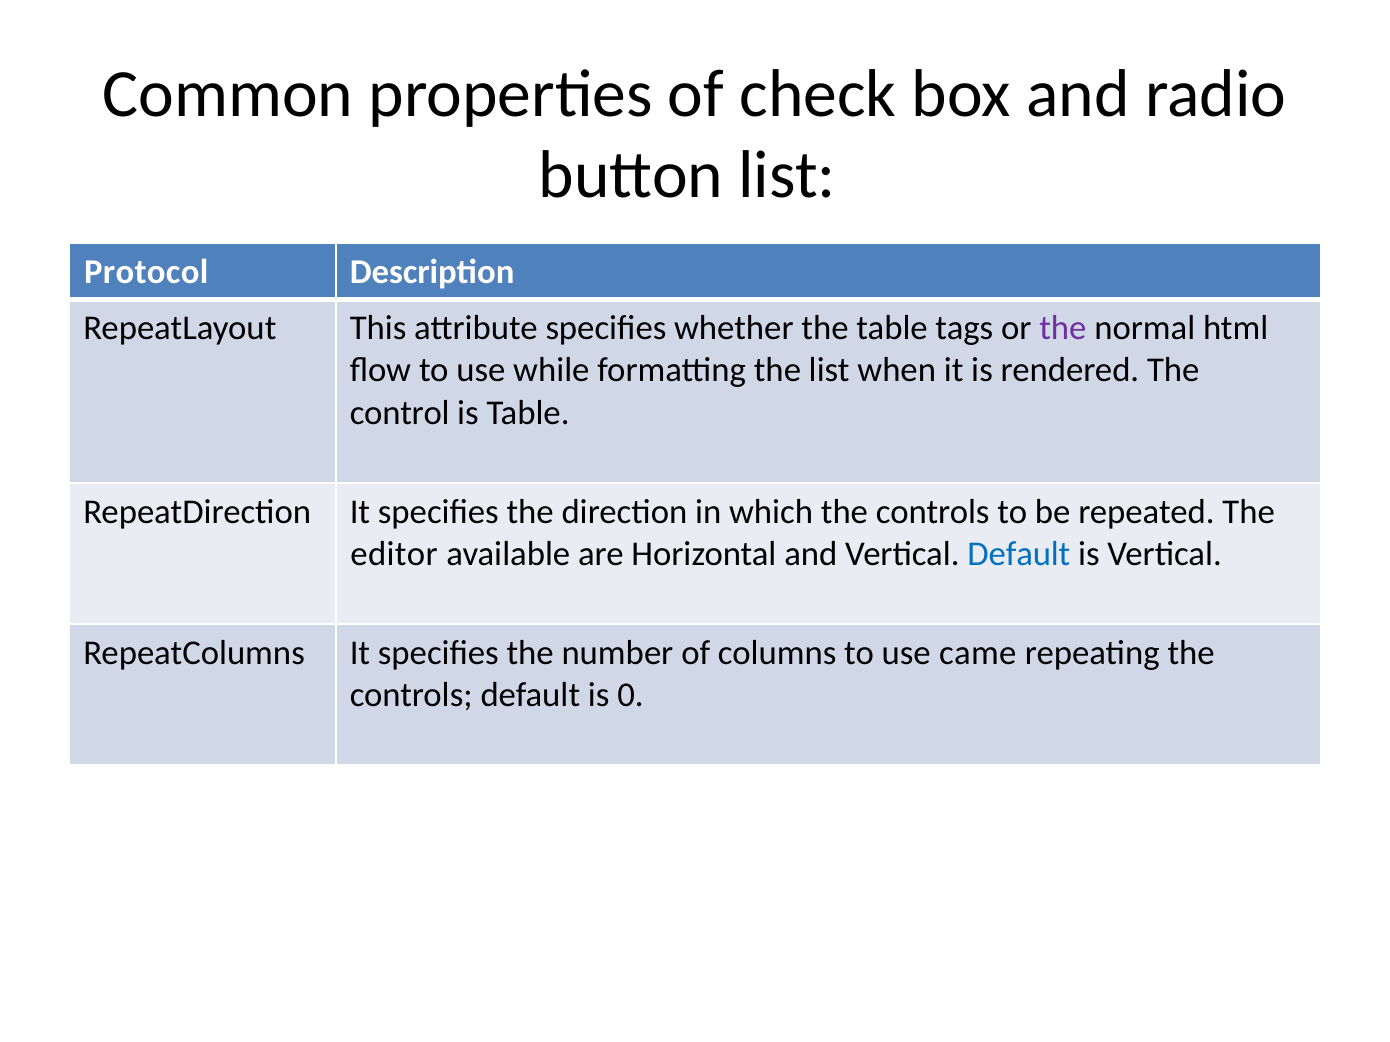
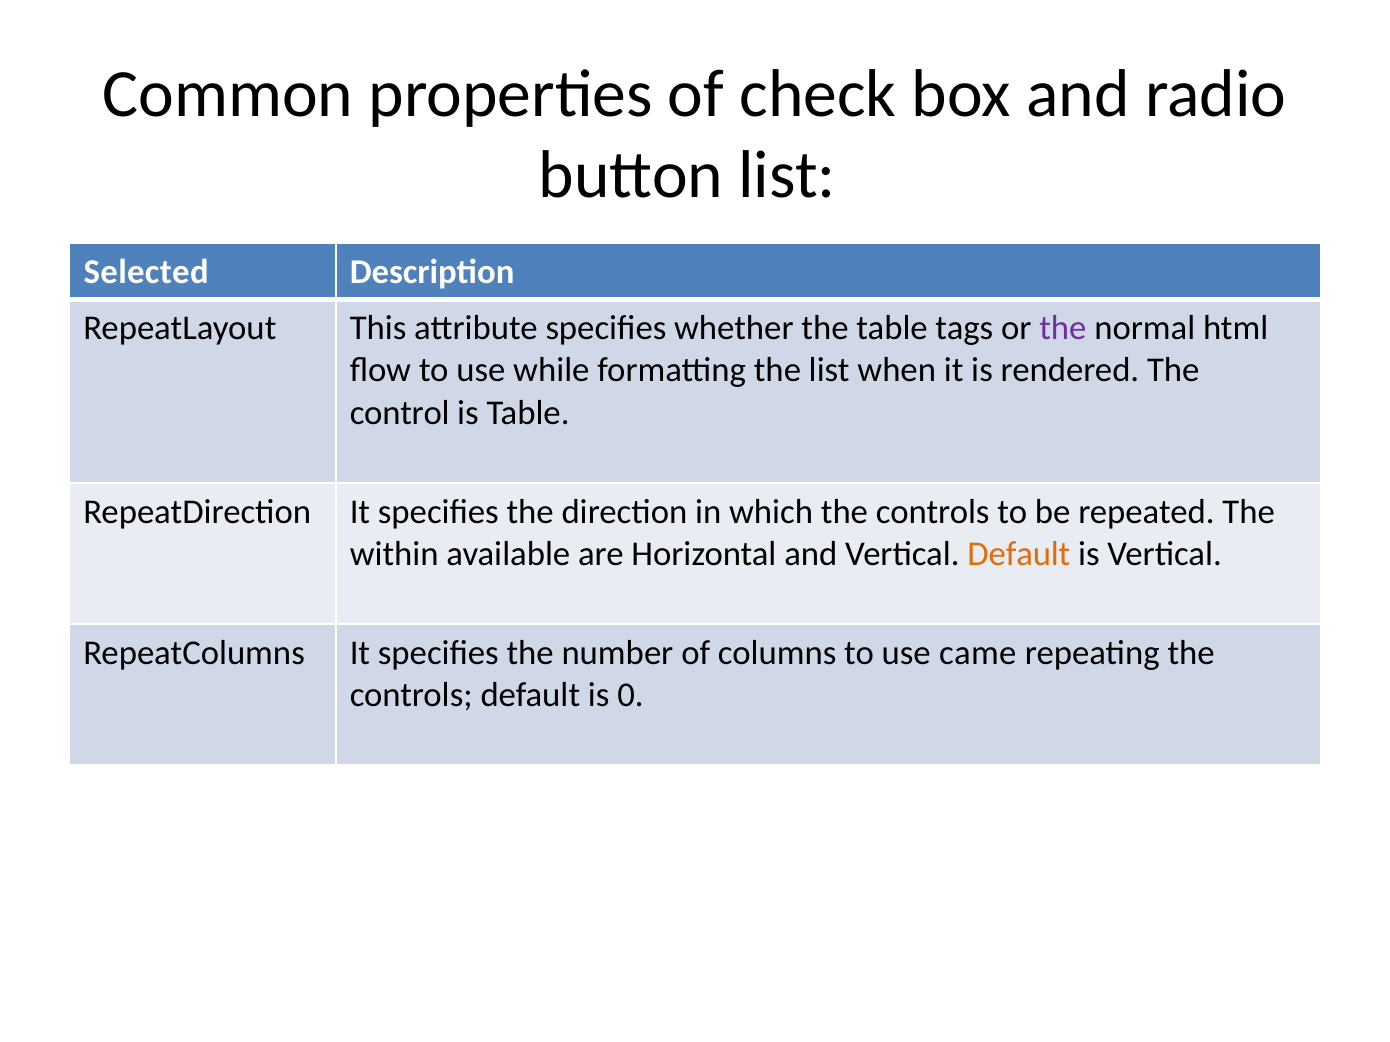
Protocol: Protocol -> Selected
editor: editor -> within
Default at (1019, 554) colour: blue -> orange
